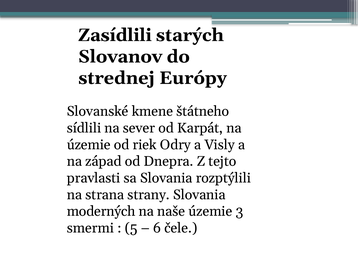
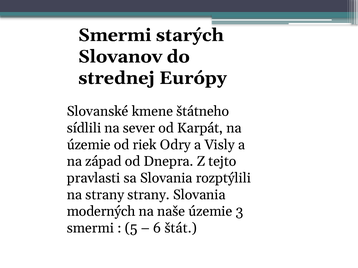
Zasídlili at (115, 35): Zasídlili -> Smermi
na strana: strana -> strany
čele: čele -> štát
